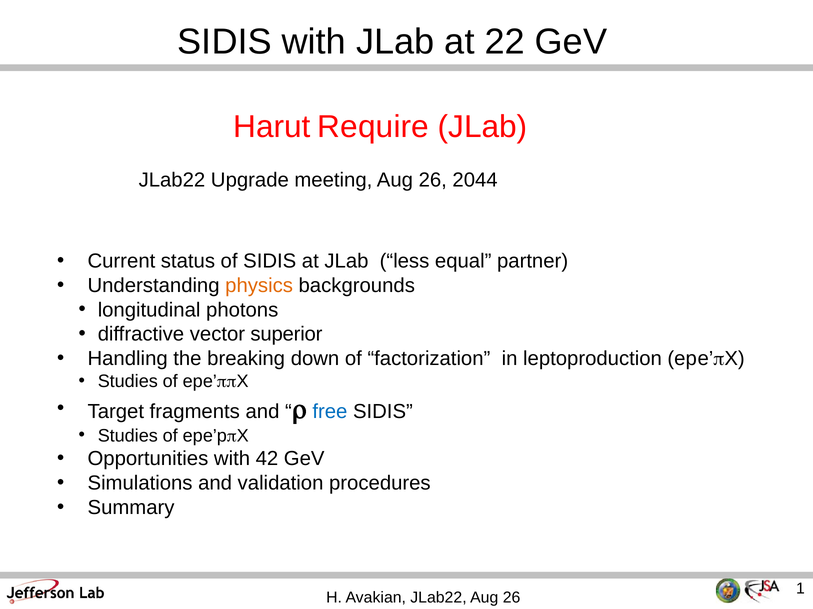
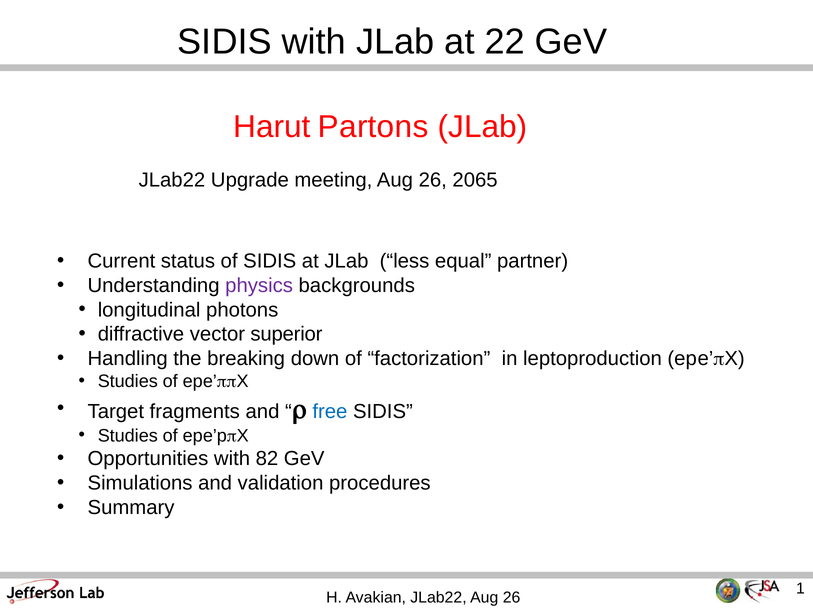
Require: Require -> Partons
2044: 2044 -> 2065
physics colour: orange -> purple
42: 42 -> 82
